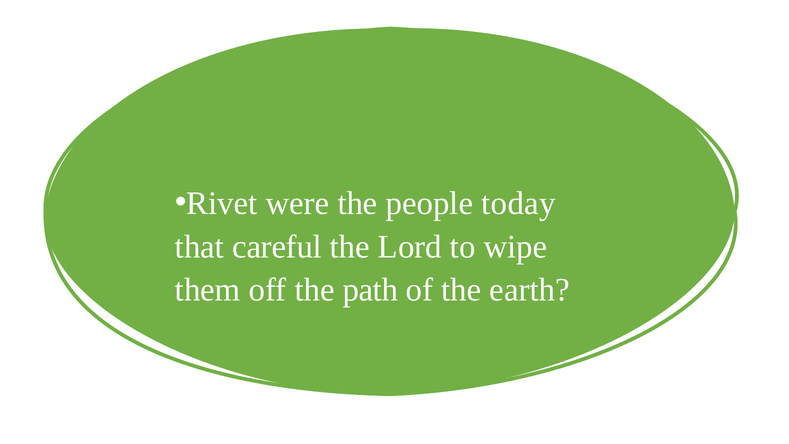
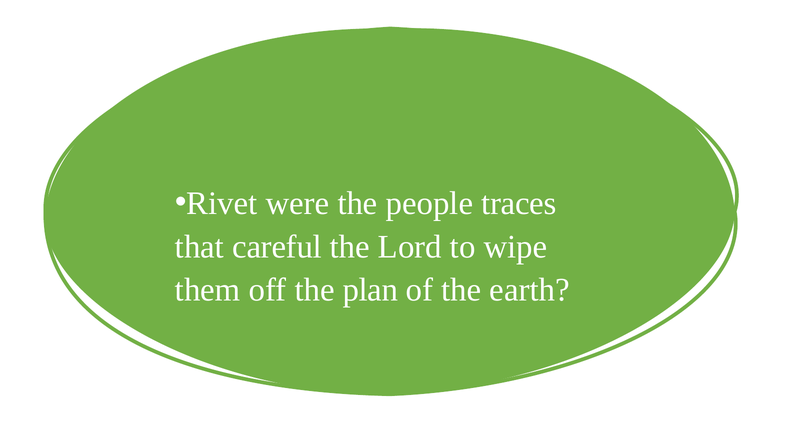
today: today -> traces
path: path -> plan
